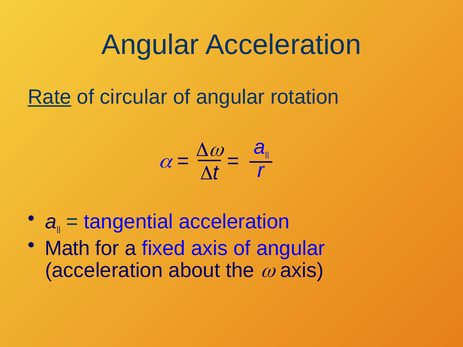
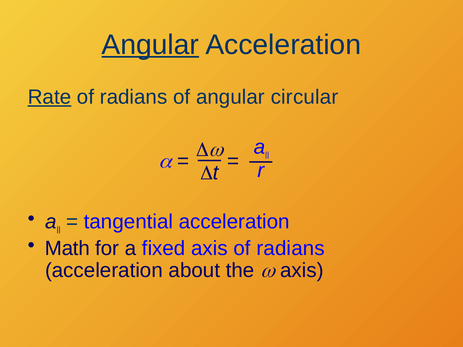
Angular at (150, 45) underline: none -> present
circular at (134, 97): circular -> radians
rotation: rotation -> circular
axis of angular: angular -> radians
